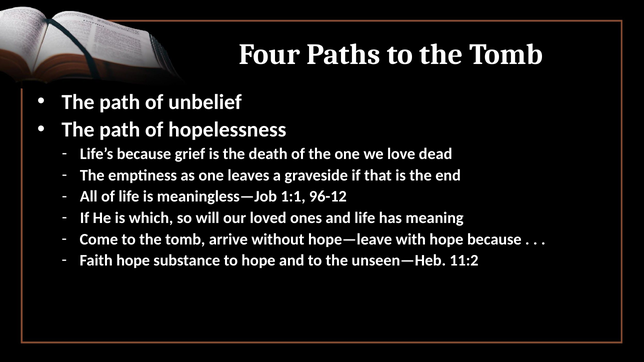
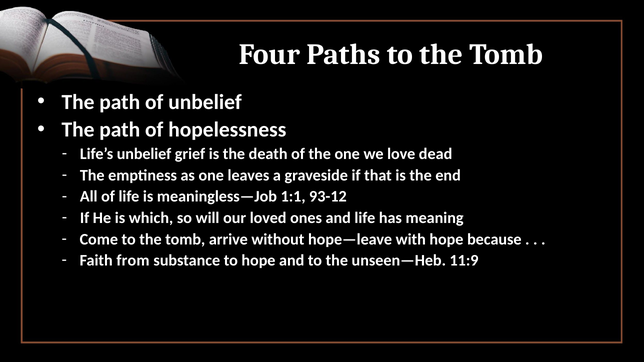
Life’s because: because -> unbelief
96-12: 96-12 -> 93-12
Faith hope: hope -> from
11:2: 11:2 -> 11:9
